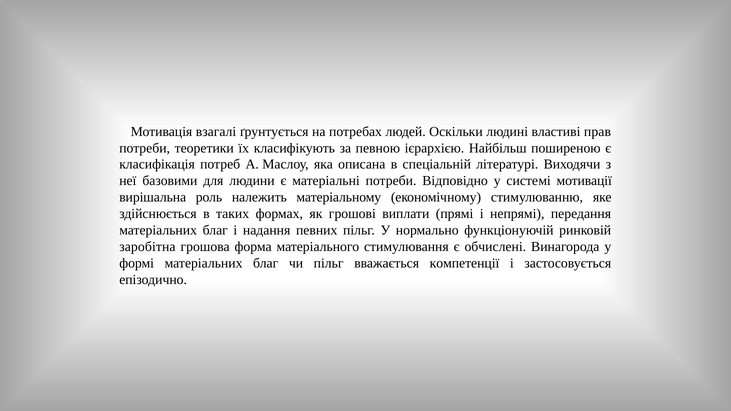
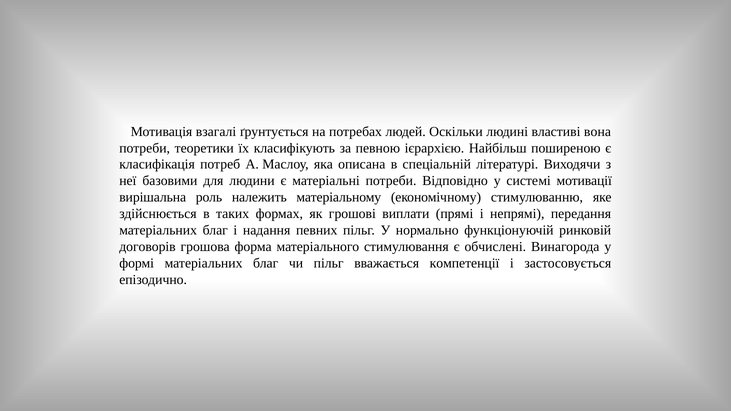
прав: прав -> вона
заробітна: заробітна -> договорів
